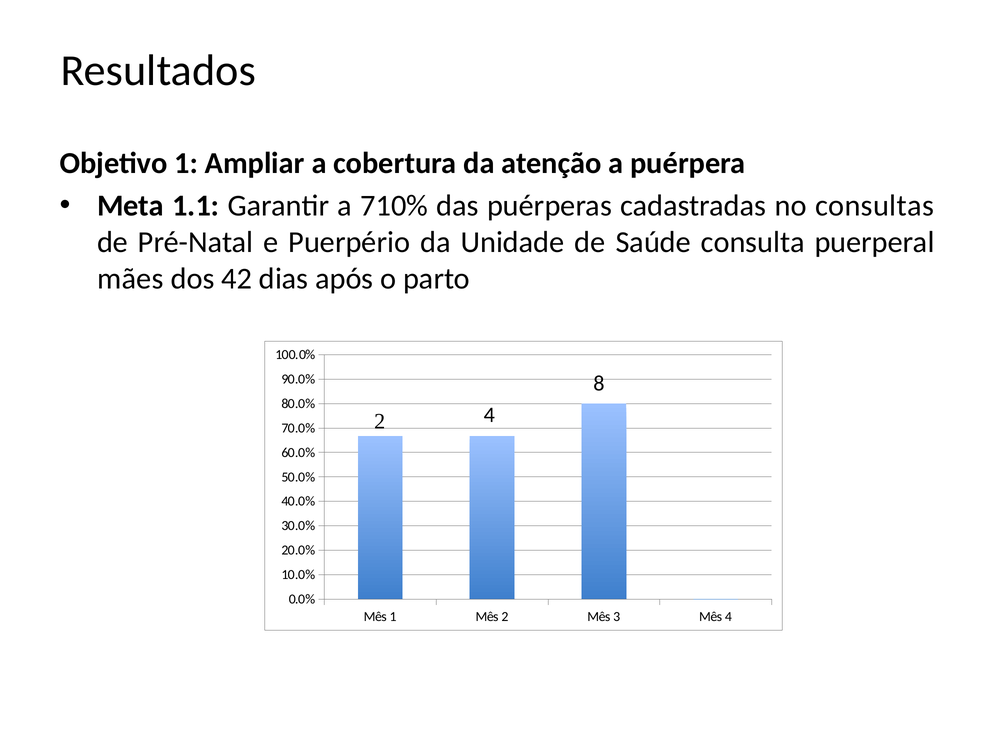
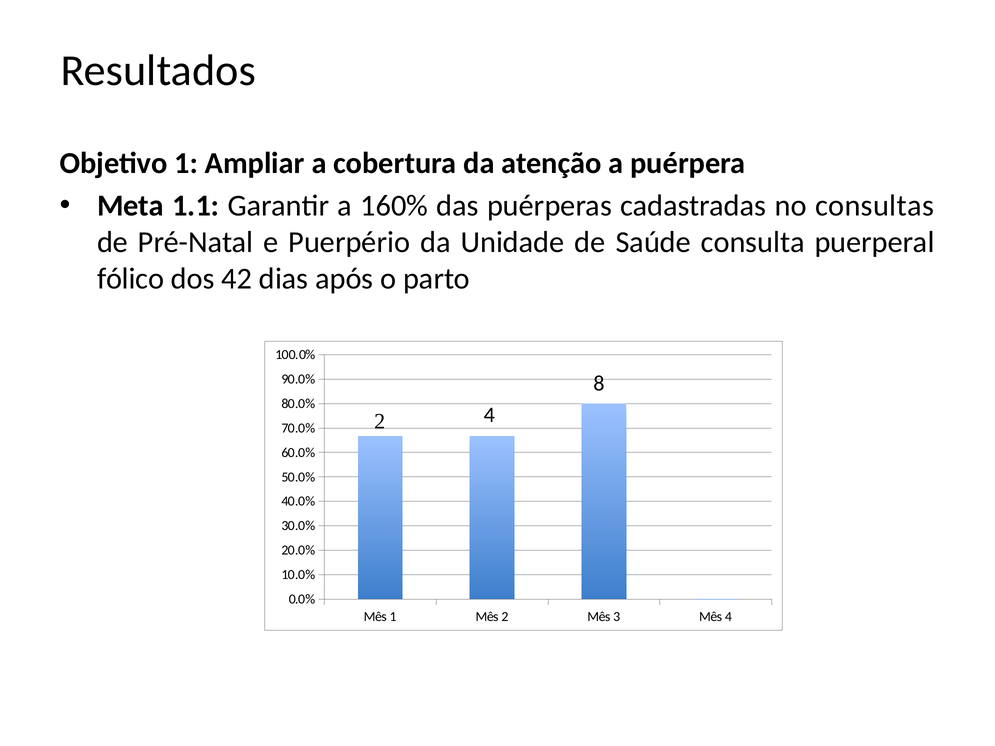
710%: 710% -> 160%
mães: mães -> fólico
